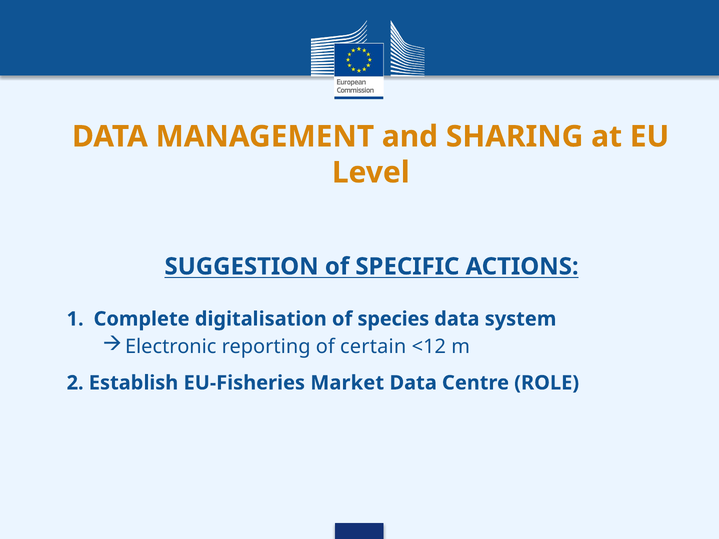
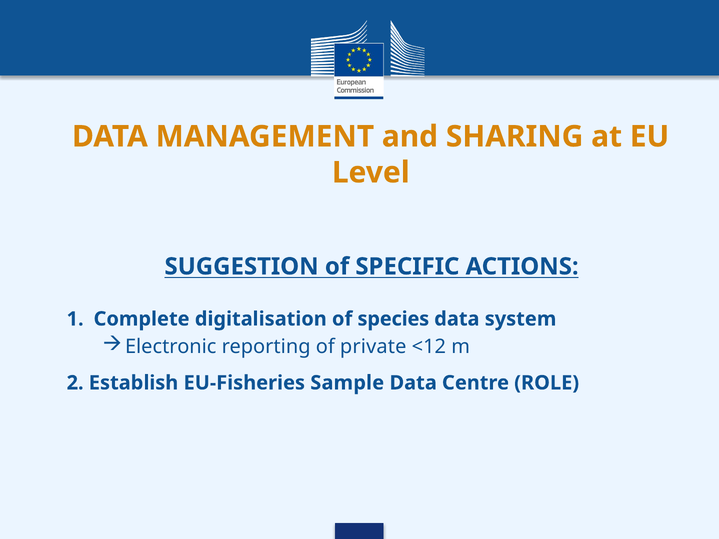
certain: certain -> private
Market: Market -> Sample
